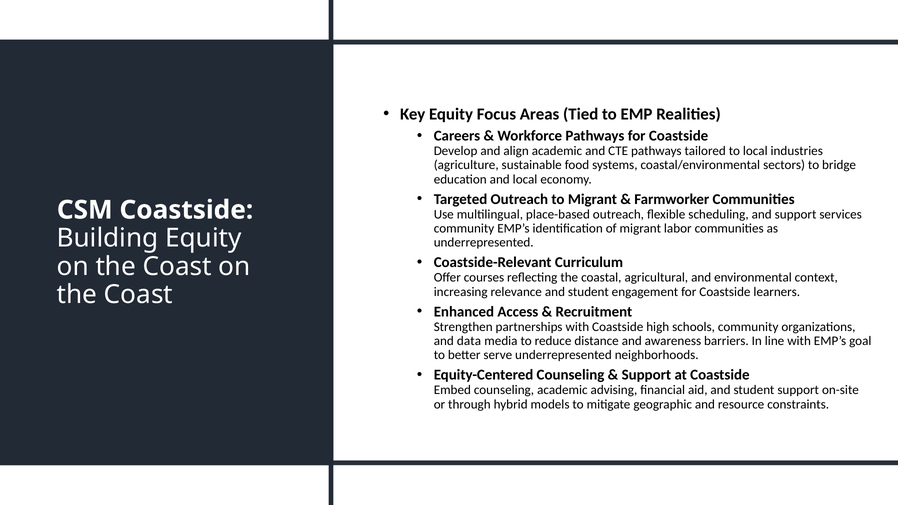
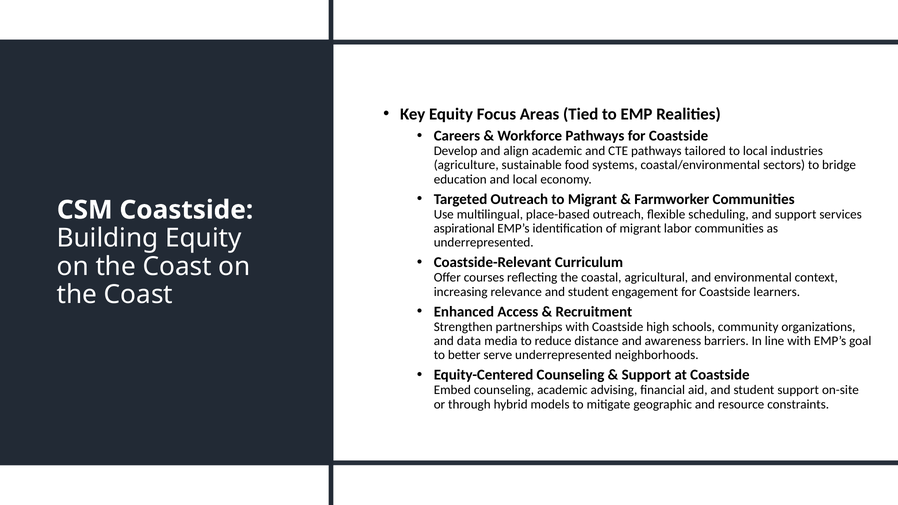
community at (464, 229): community -> aspirational
